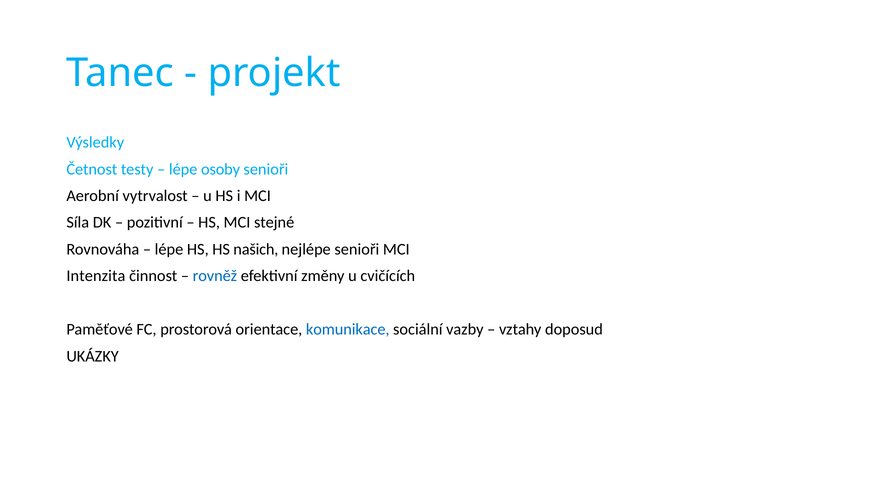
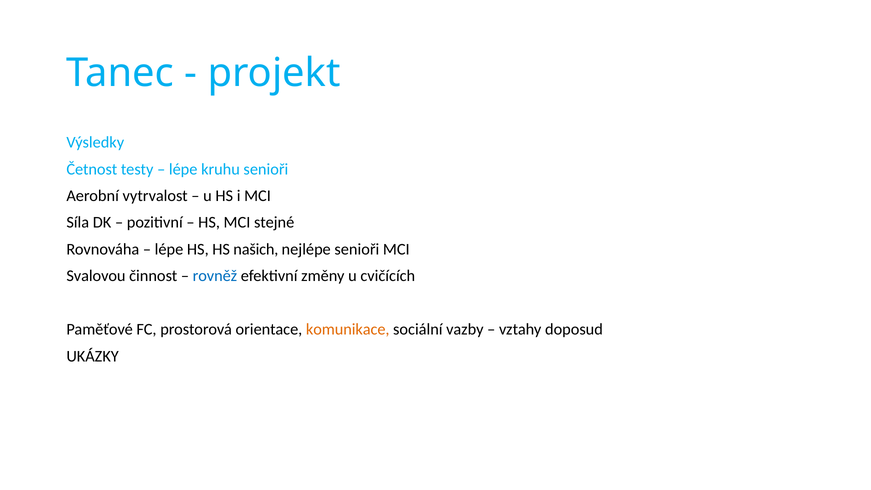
osoby: osoby -> kruhu
Intenzita: Intenzita -> Svalovou
komunikace colour: blue -> orange
